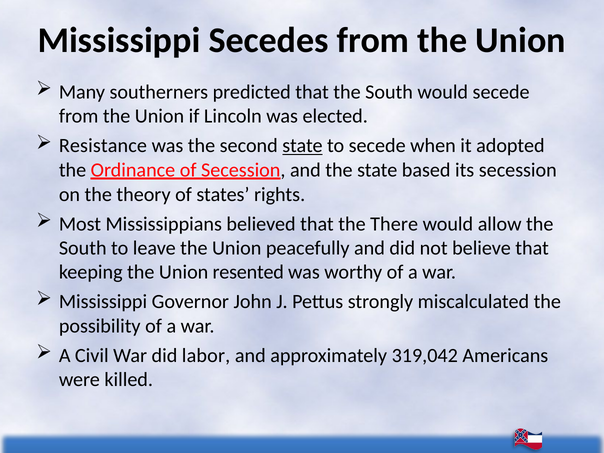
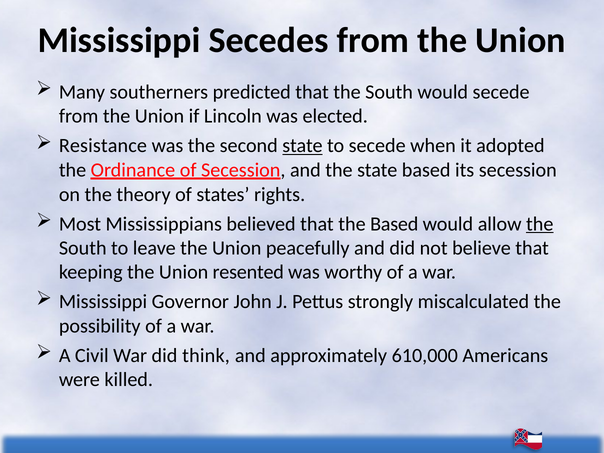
the There: There -> Based
the at (540, 224) underline: none -> present
labor: labor -> think
319,042: 319,042 -> 610,000
